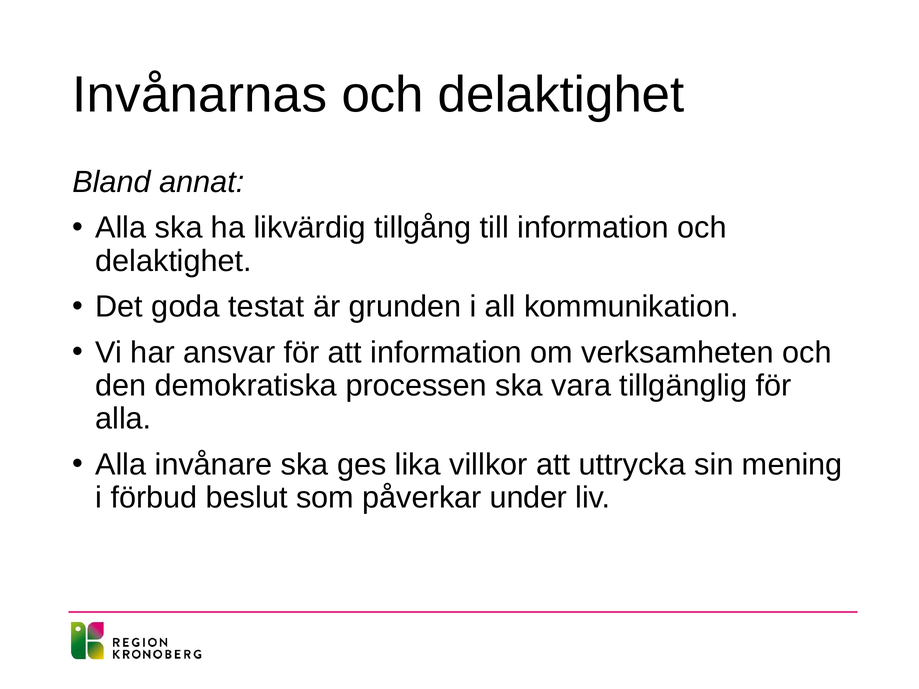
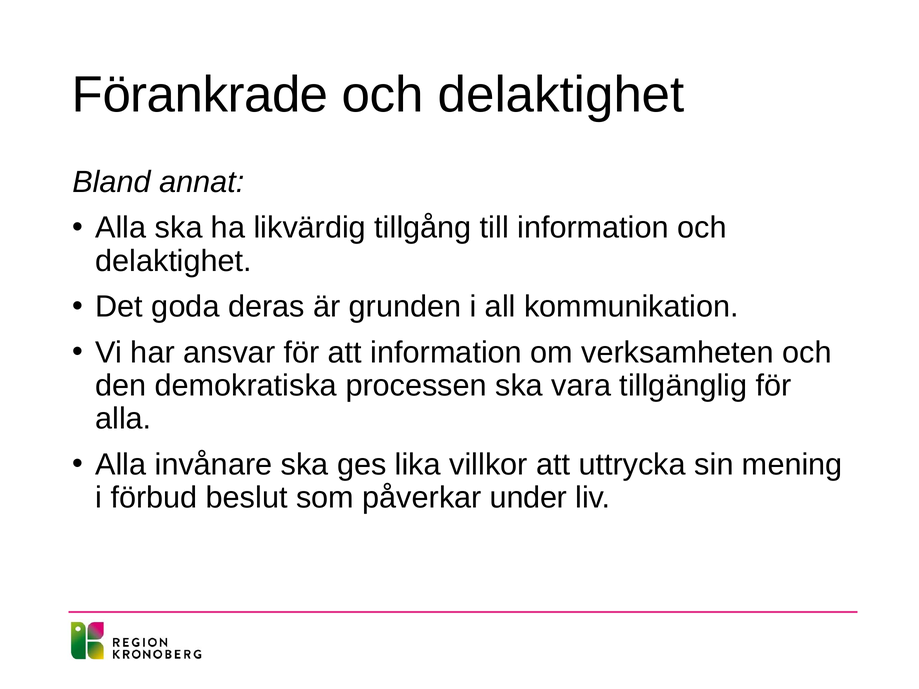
Invånarnas: Invånarnas -> Förankrade
testat: testat -> deras
